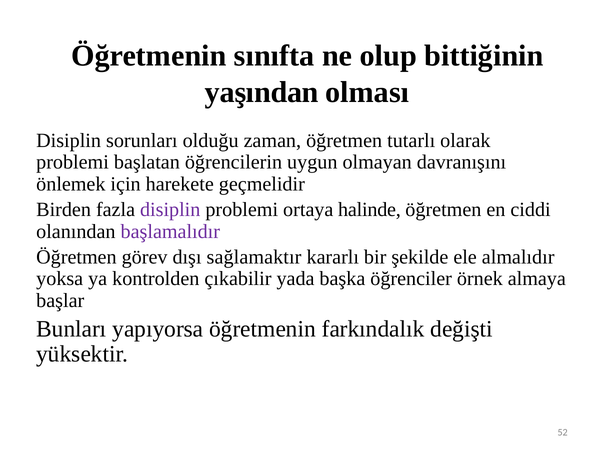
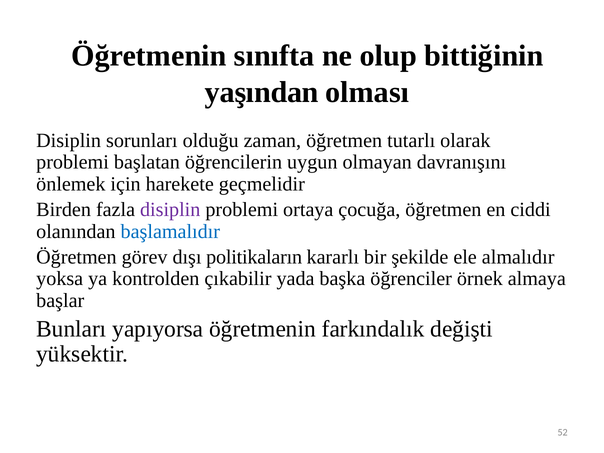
halinde: halinde -> çocuğa
başlamalıdır colour: purple -> blue
sağlamaktır: sağlamaktır -> politikaların
